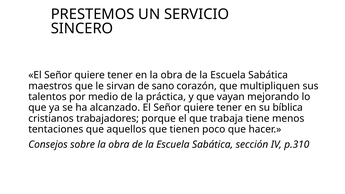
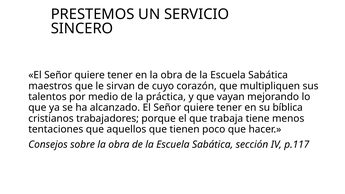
sano: sano -> cuyo
p.310: p.310 -> p.117
